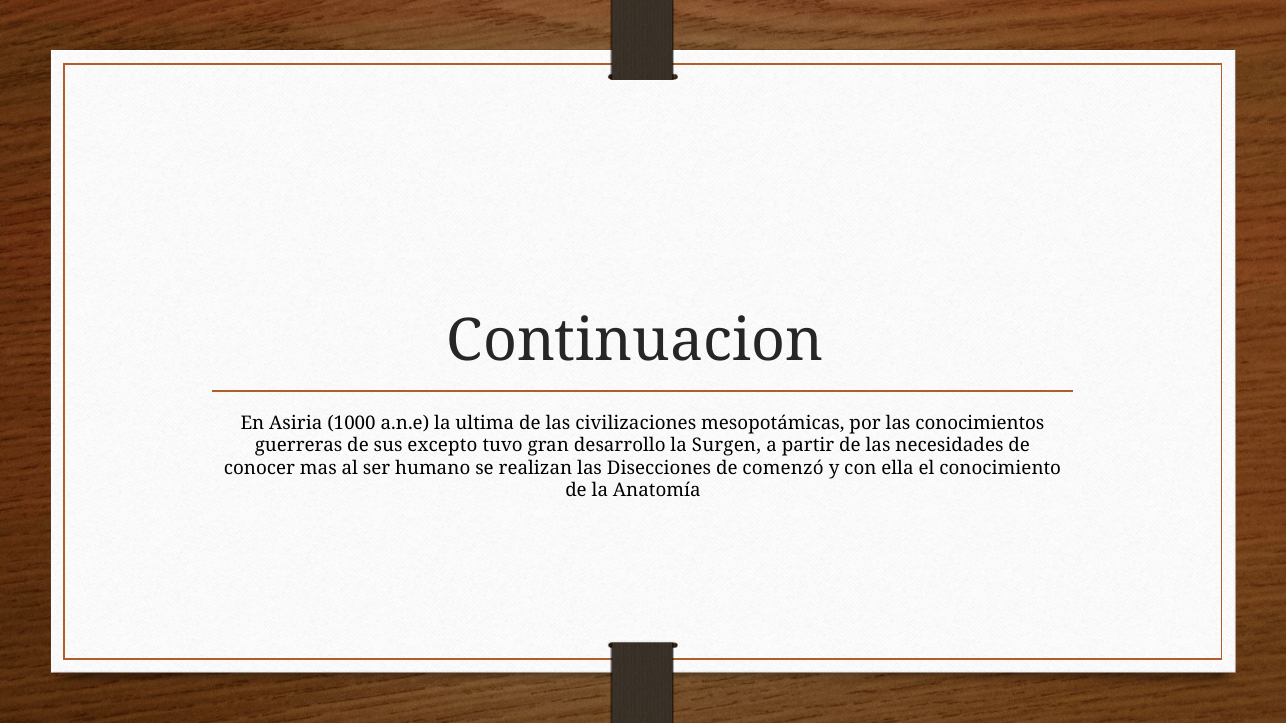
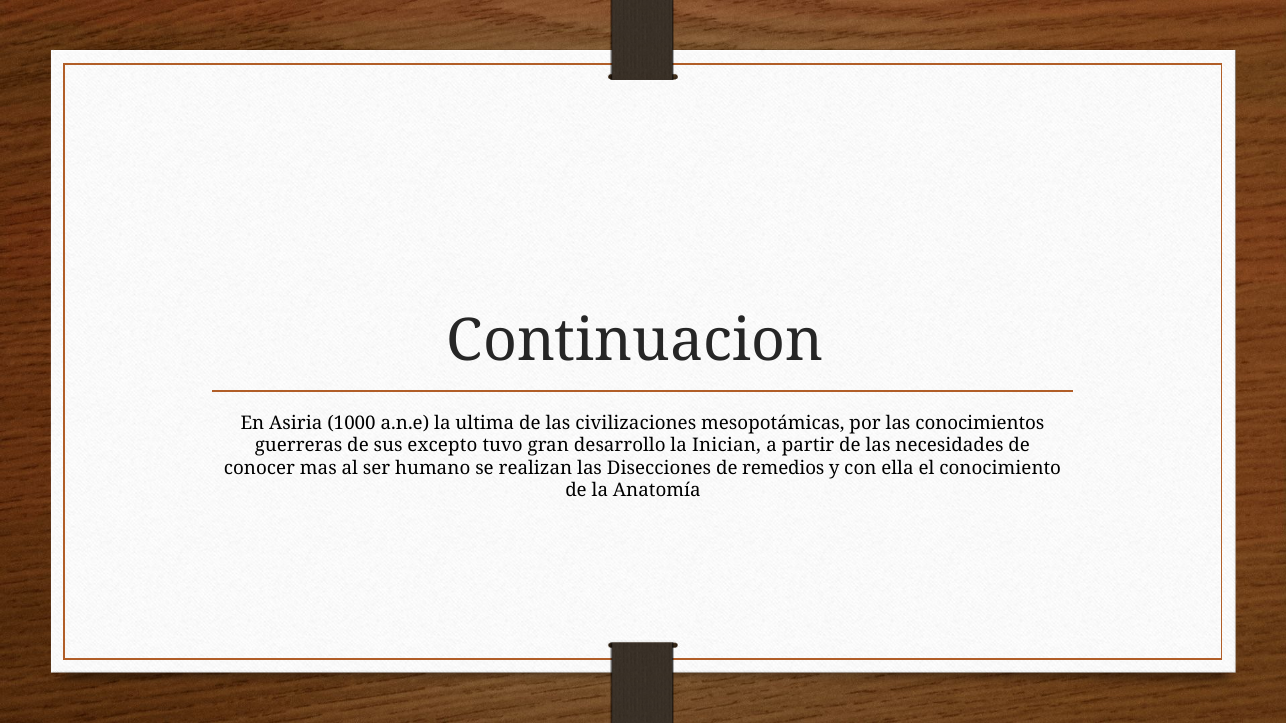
Surgen: Surgen -> Inician
comenzó: comenzó -> remedios
